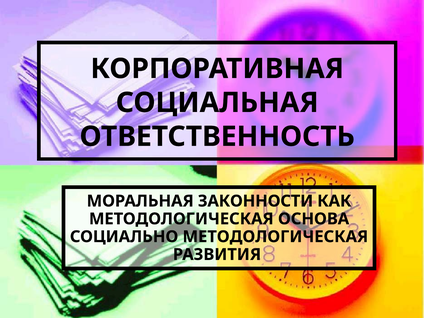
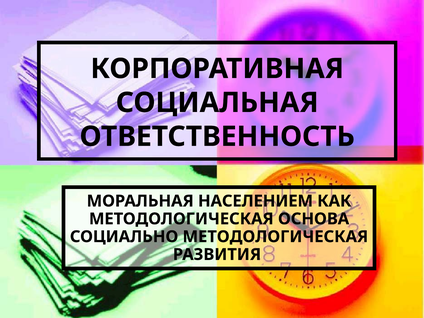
ЗАКОННОСТИ: ЗАКОННОСТИ -> НАСЕЛЕНИЕМ
